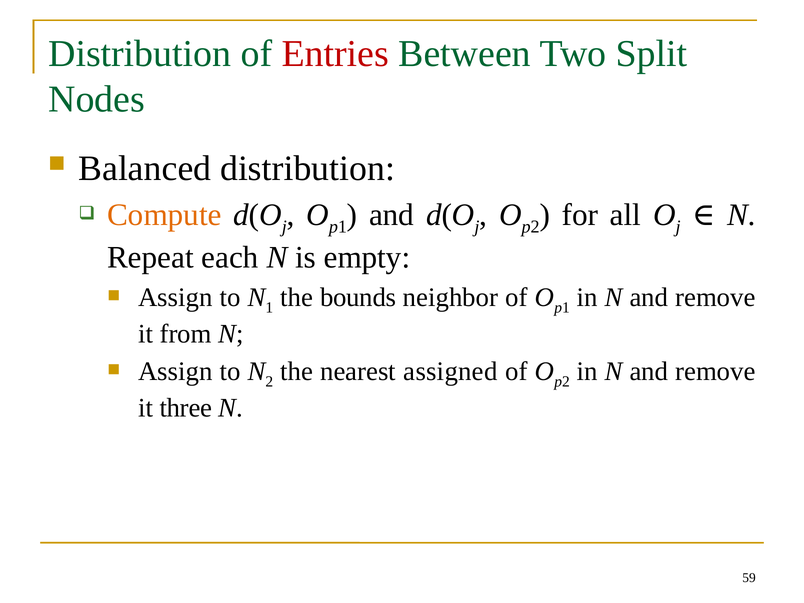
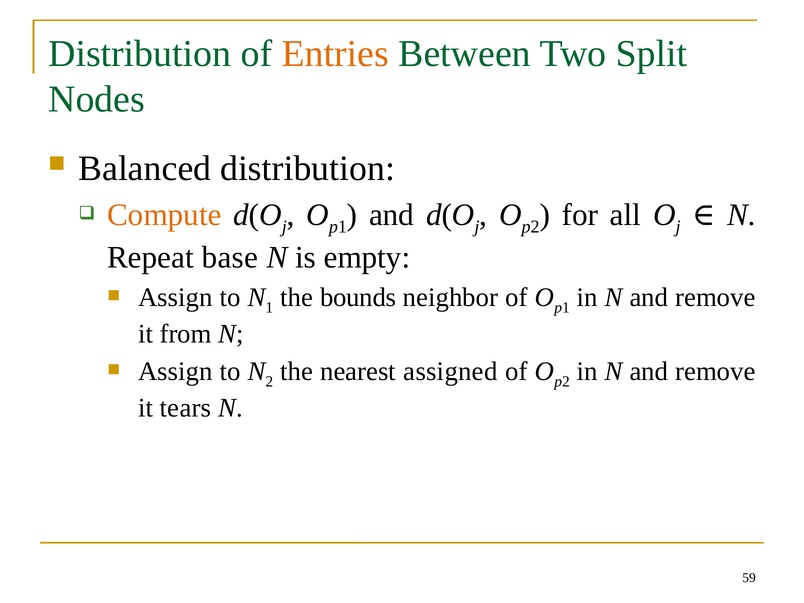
Entries colour: red -> orange
each: each -> base
three: three -> tears
